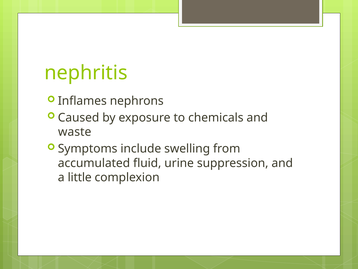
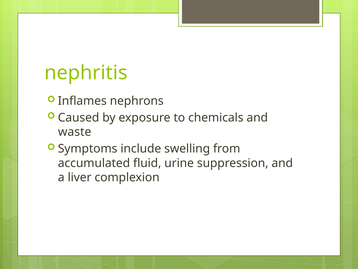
little: little -> liver
